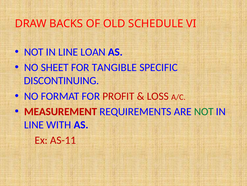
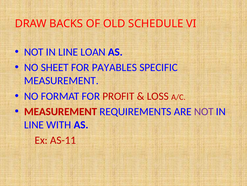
TANGIBLE: TANGIBLE -> PAYABLES
DISCONTINUING at (61, 80): DISCONTINUING -> MEASUREMENT
NOT at (204, 111) colour: green -> purple
